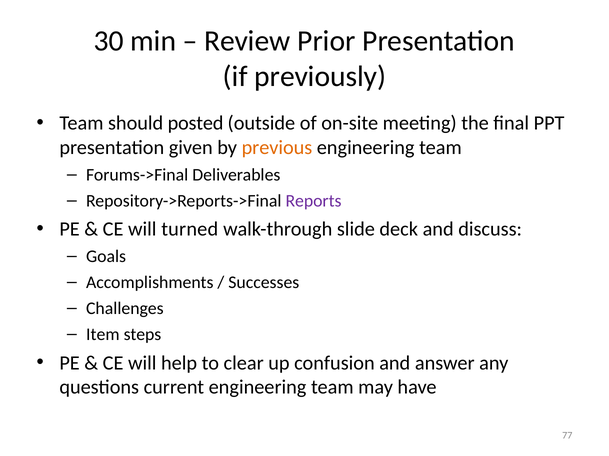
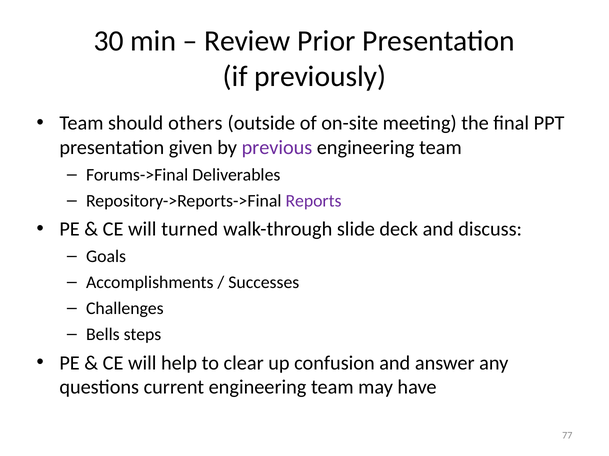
posted: posted -> others
previous colour: orange -> purple
Item: Item -> Bells
